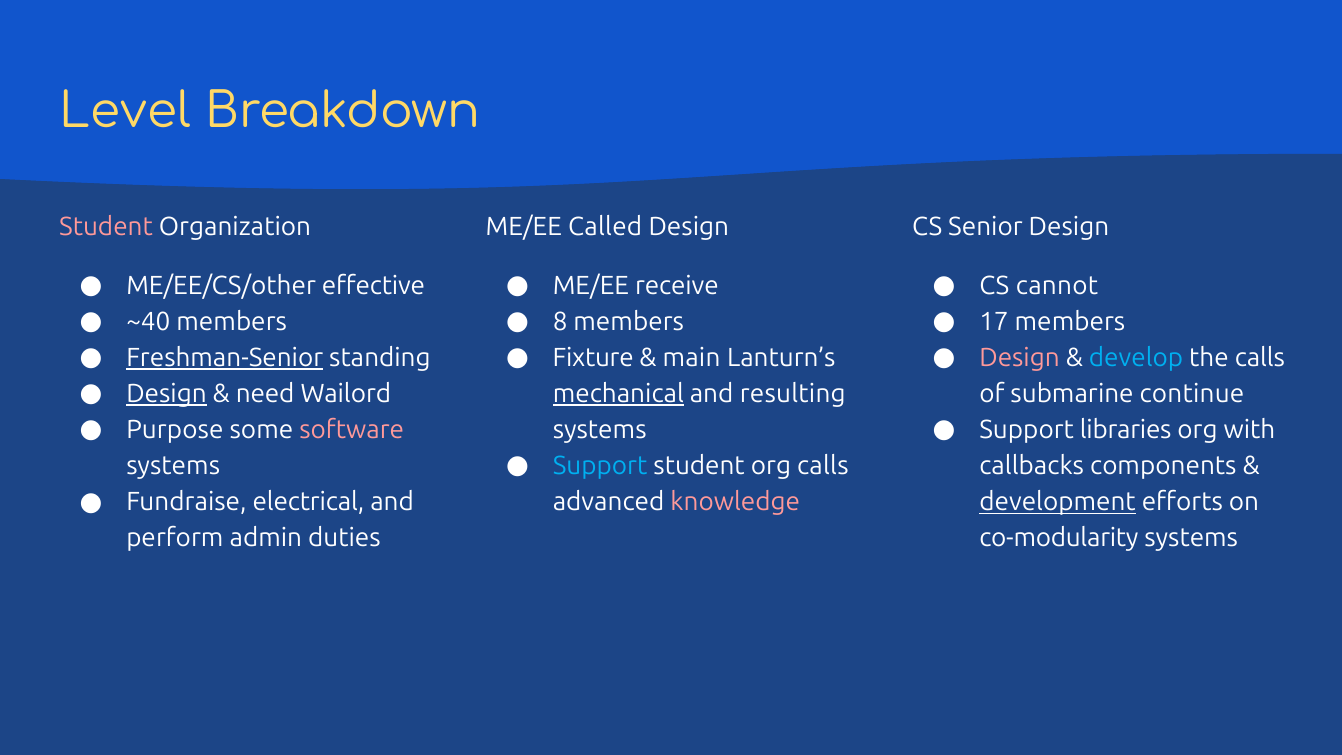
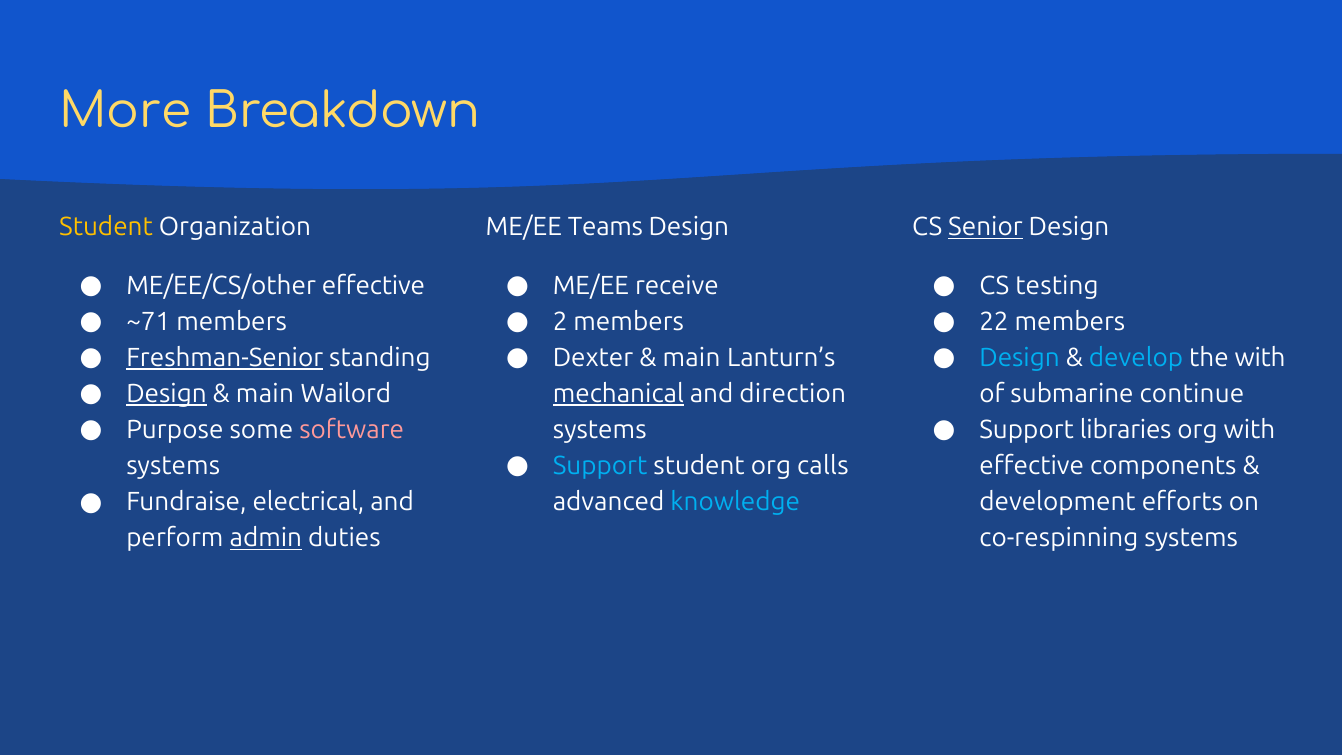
Level: Level -> More
Student at (106, 227) colour: pink -> yellow
Called: Called -> Teams
Senior underline: none -> present
cannot: cannot -> testing
~40: ~40 -> ~71
8: 8 -> 2
17: 17 -> 22
Fixture: Fixture -> Dexter
Design at (1020, 358) colour: pink -> light blue
the calls: calls -> with
need at (265, 394): need -> main
resulting: resulting -> direction
callbacks at (1032, 466): callbacks -> effective
knowledge colour: pink -> light blue
development underline: present -> none
admin underline: none -> present
co-modularity: co-modularity -> co-respinning
